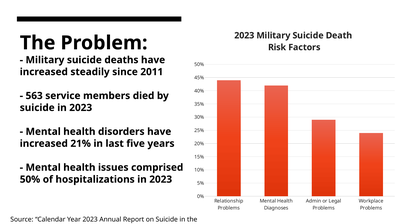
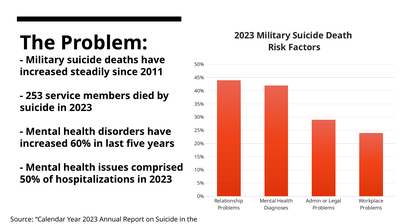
563: 563 -> 253
21%: 21% -> 60%
